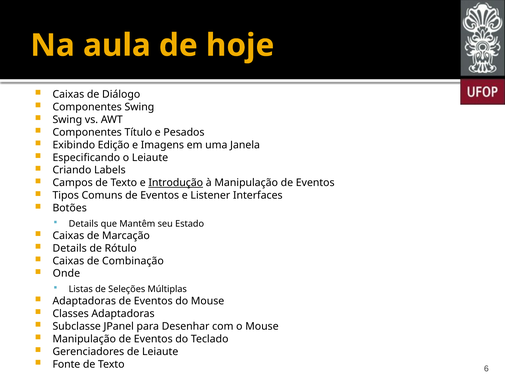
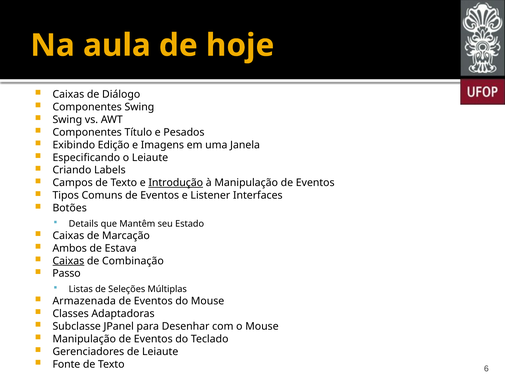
Details at (70, 248): Details -> Ambos
Rótulo: Rótulo -> Estava
Caixas at (68, 261) underline: none -> present
Onde: Onde -> Passo
Adaptadoras at (84, 301): Adaptadoras -> Armazenada
